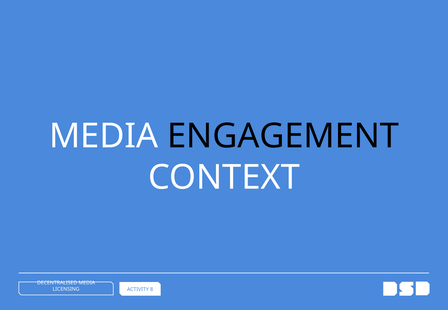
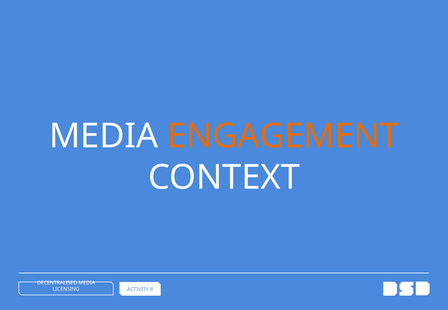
ENGAGEMENT colour: black -> orange
